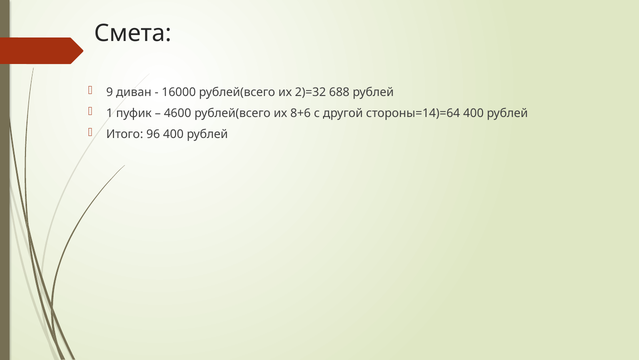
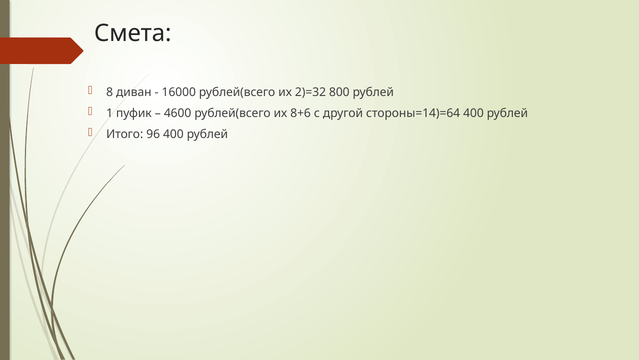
9: 9 -> 8
688: 688 -> 800
